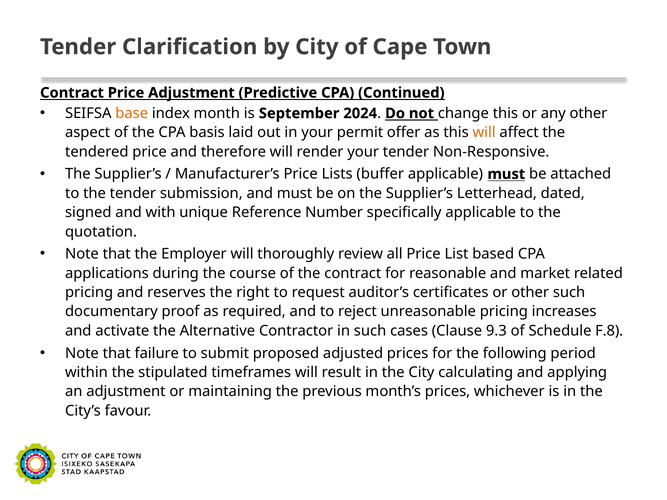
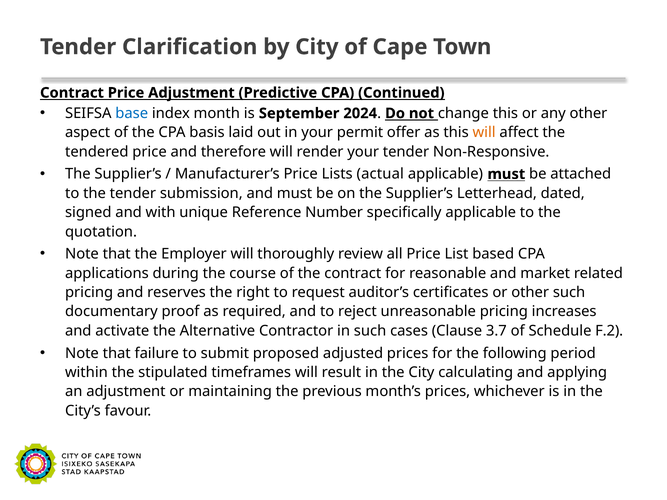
base colour: orange -> blue
buffer: buffer -> actual
9.3: 9.3 -> 3.7
F.8: F.8 -> F.2
